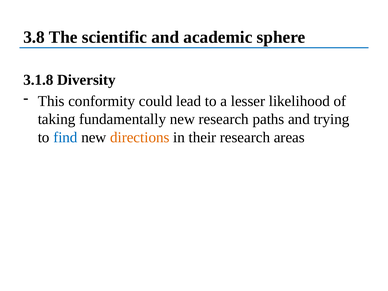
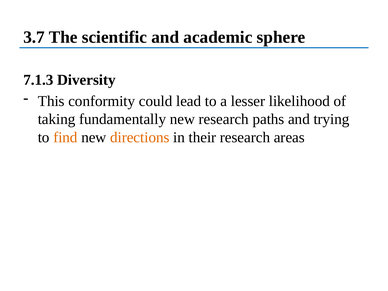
3.8: 3.8 -> 3.7
3.1.8: 3.1.8 -> 7.1.3
find colour: blue -> orange
